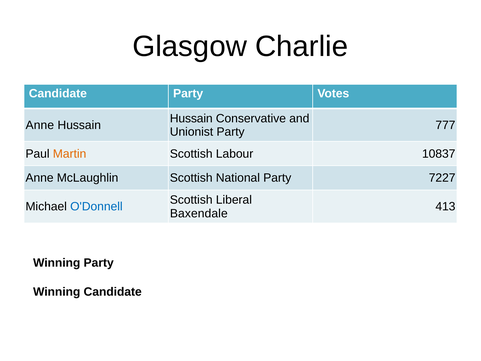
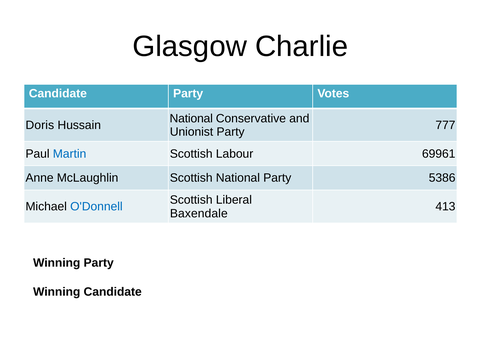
Hussain at (191, 118): Hussain -> National
Anne at (40, 125): Anne -> Doris
Martin colour: orange -> blue
10837: 10837 -> 69961
7227: 7227 -> 5386
